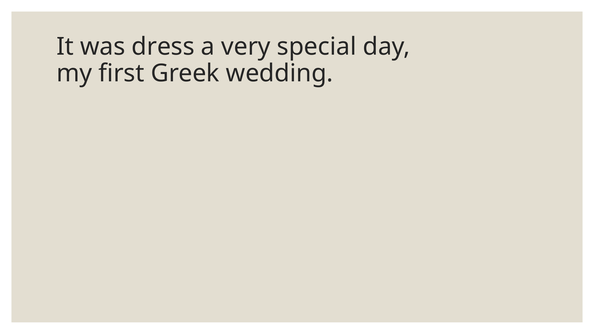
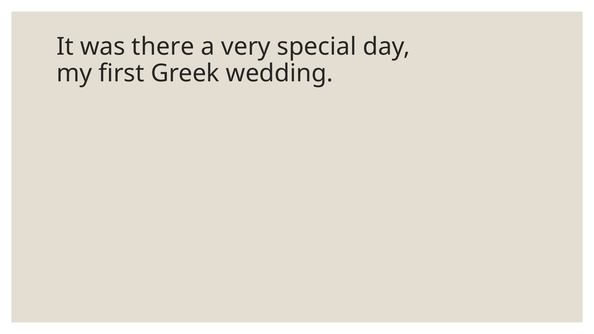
dress: dress -> there
